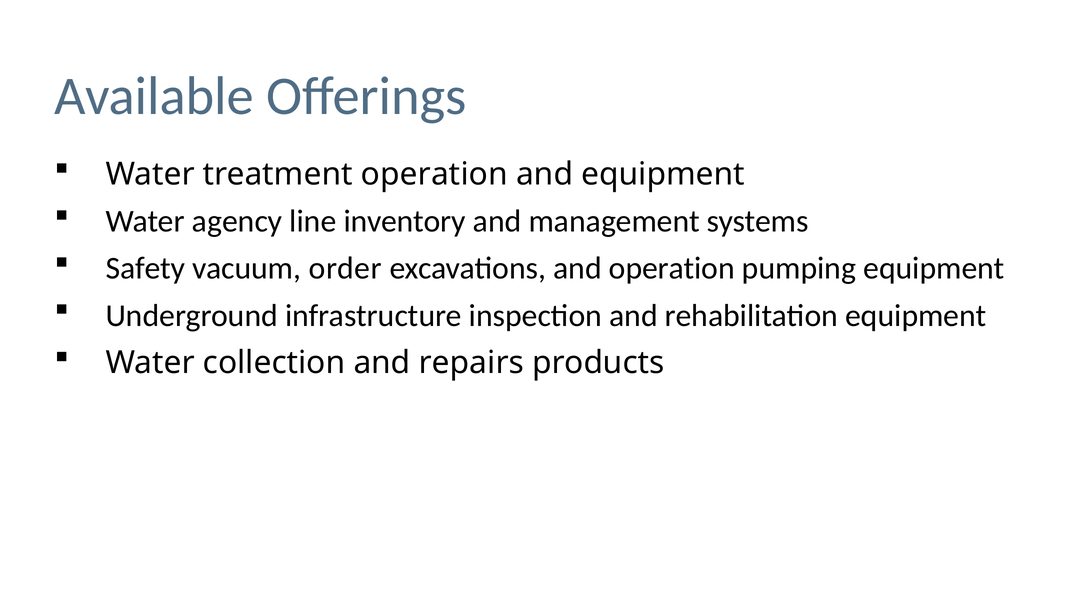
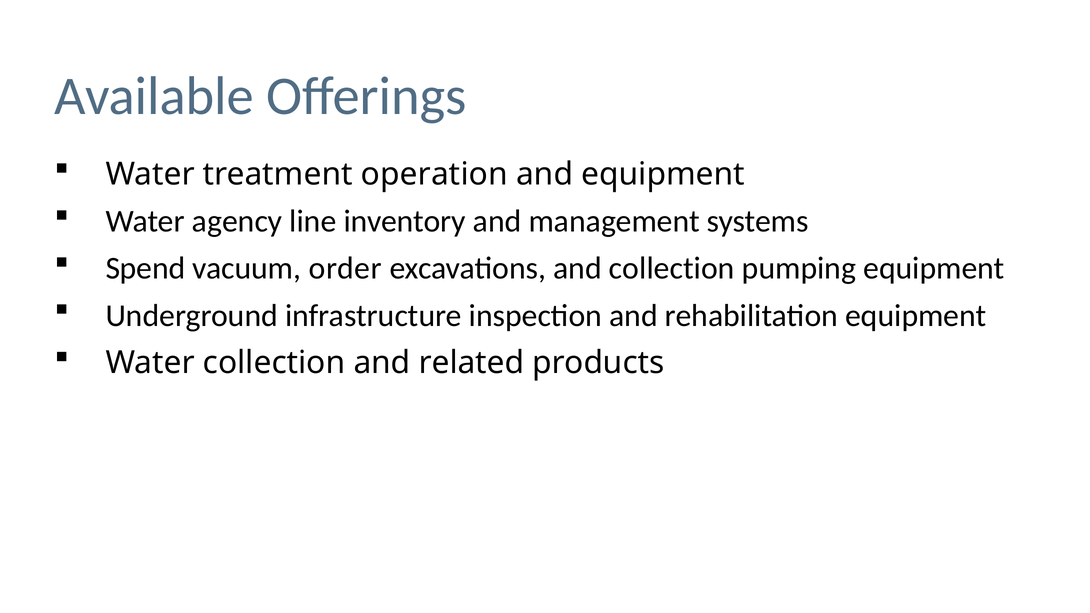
Safety: Safety -> Spend
and operation: operation -> collection
repairs: repairs -> related
